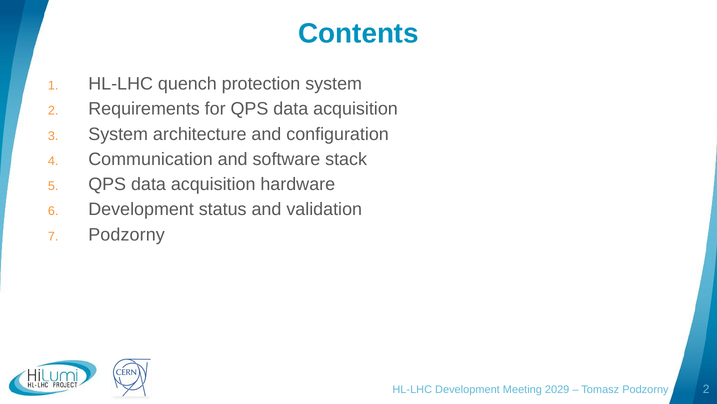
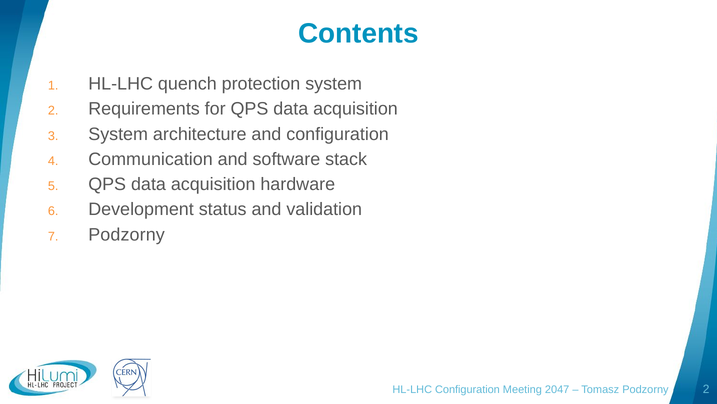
HL-LHC Development: Development -> Configuration
2029: 2029 -> 2047
